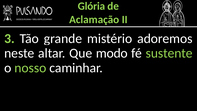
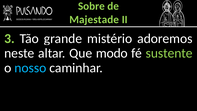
Glória: Glória -> Sobre
Aclamação: Aclamação -> Majestade
nosso colour: light green -> light blue
